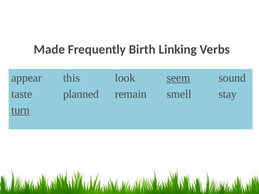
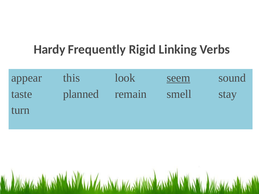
Made: Made -> Hardy
Birth: Birth -> Rigid
turn underline: present -> none
